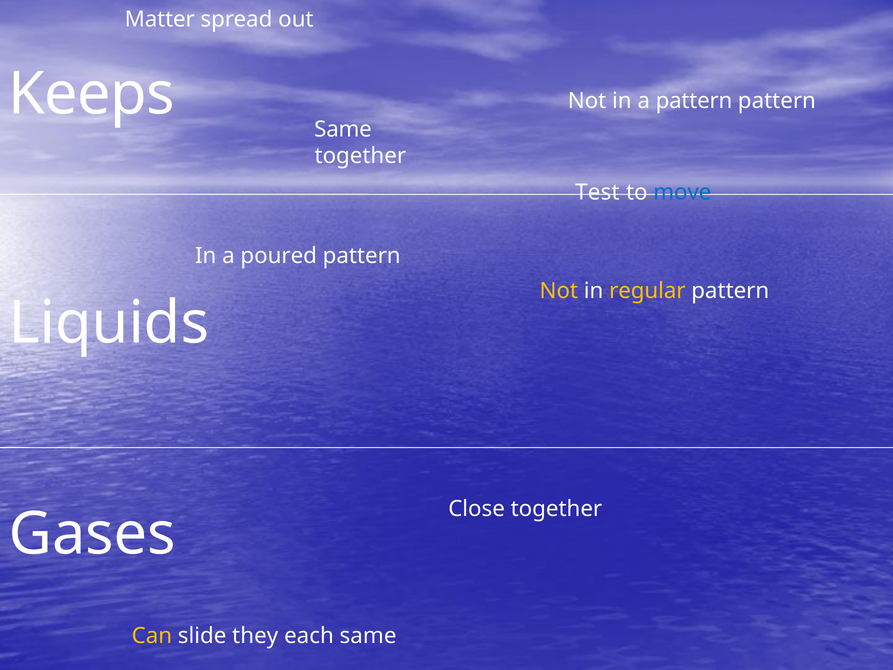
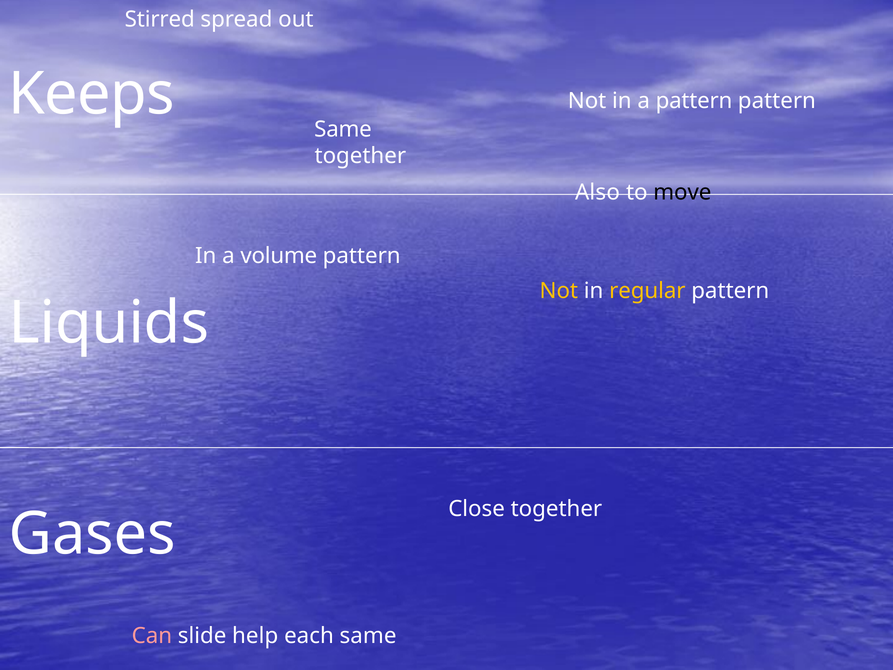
Matter: Matter -> Stirred
Test: Test -> Also
move colour: blue -> black
poured: poured -> volume
Can colour: yellow -> pink
they: they -> help
